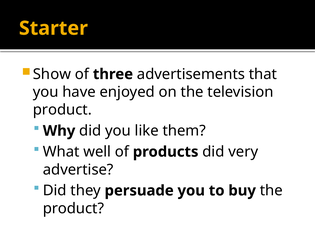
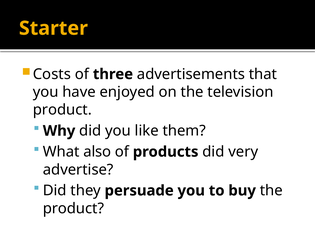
Show: Show -> Costs
well: well -> also
